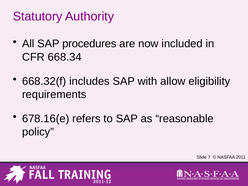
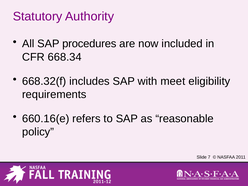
allow: allow -> meet
678.16(e: 678.16(e -> 660.16(e
